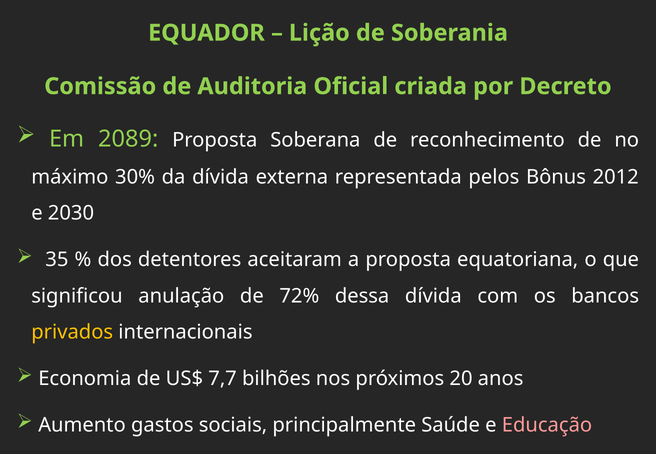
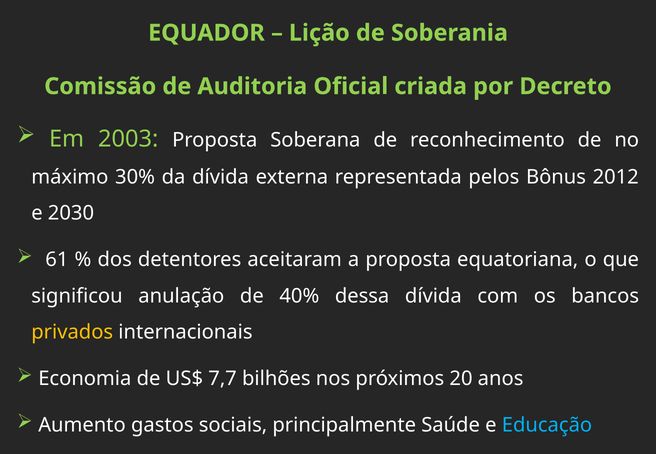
2089: 2089 -> 2003
35: 35 -> 61
72%: 72% -> 40%
Educação colour: pink -> light blue
